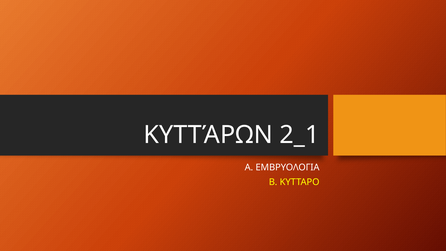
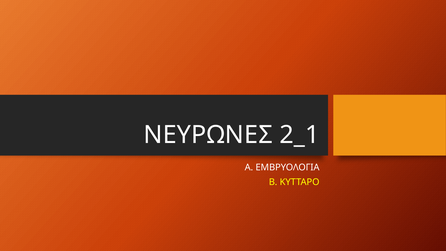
ΚΥΤΤΆΡΩΝ: ΚΥΤΤΆΡΩΝ -> ΝΕΥΡΩΝΕΣ
